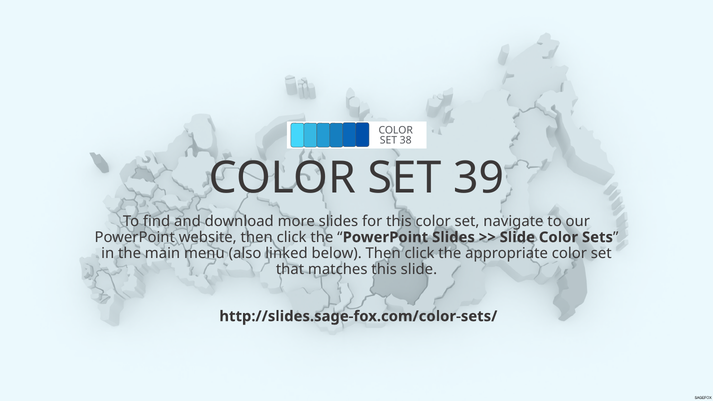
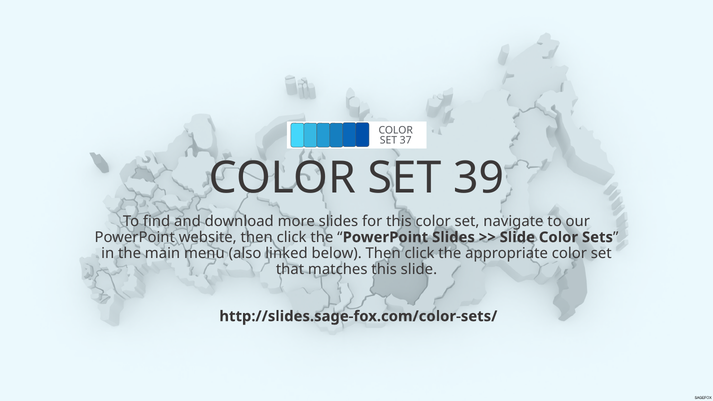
38: 38 -> 37
